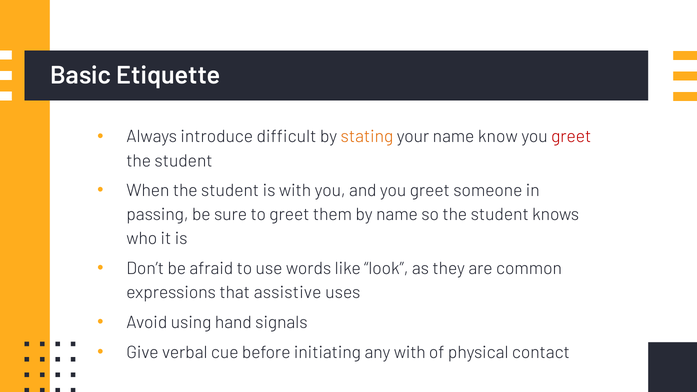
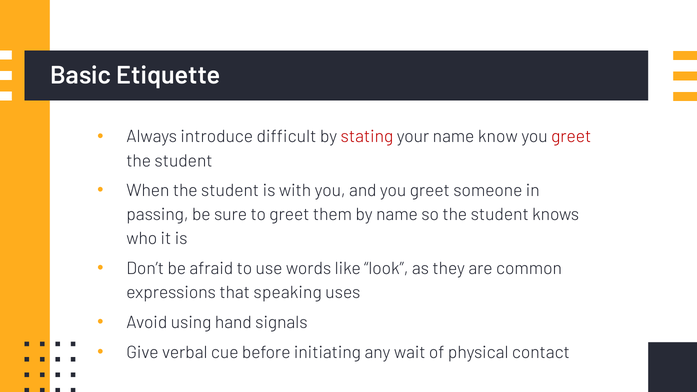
stating colour: orange -> red
assistive: assistive -> speaking
any with: with -> wait
